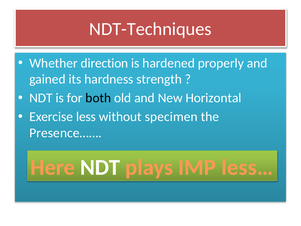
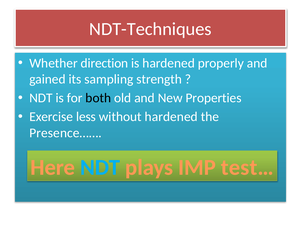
hardness: hardness -> sampling
Horizontal: Horizontal -> Properties
without specimen: specimen -> hardened
NDT at (100, 167) colour: white -> light blue
less…: less… -> test…
